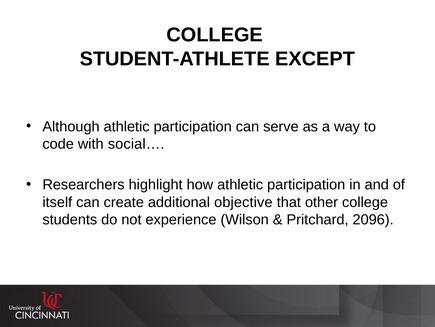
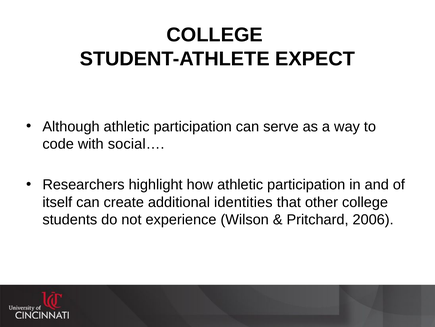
EXCEPT: EXCEPT -> EXPECT
objective: objective -> identities
2096: 2096 -> 2006
